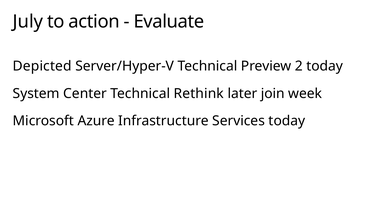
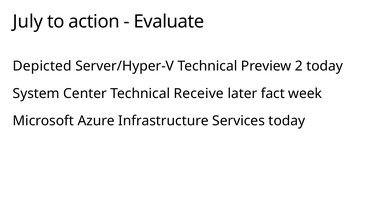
Rethink: Rethink -> Receive
join: join -> fact
